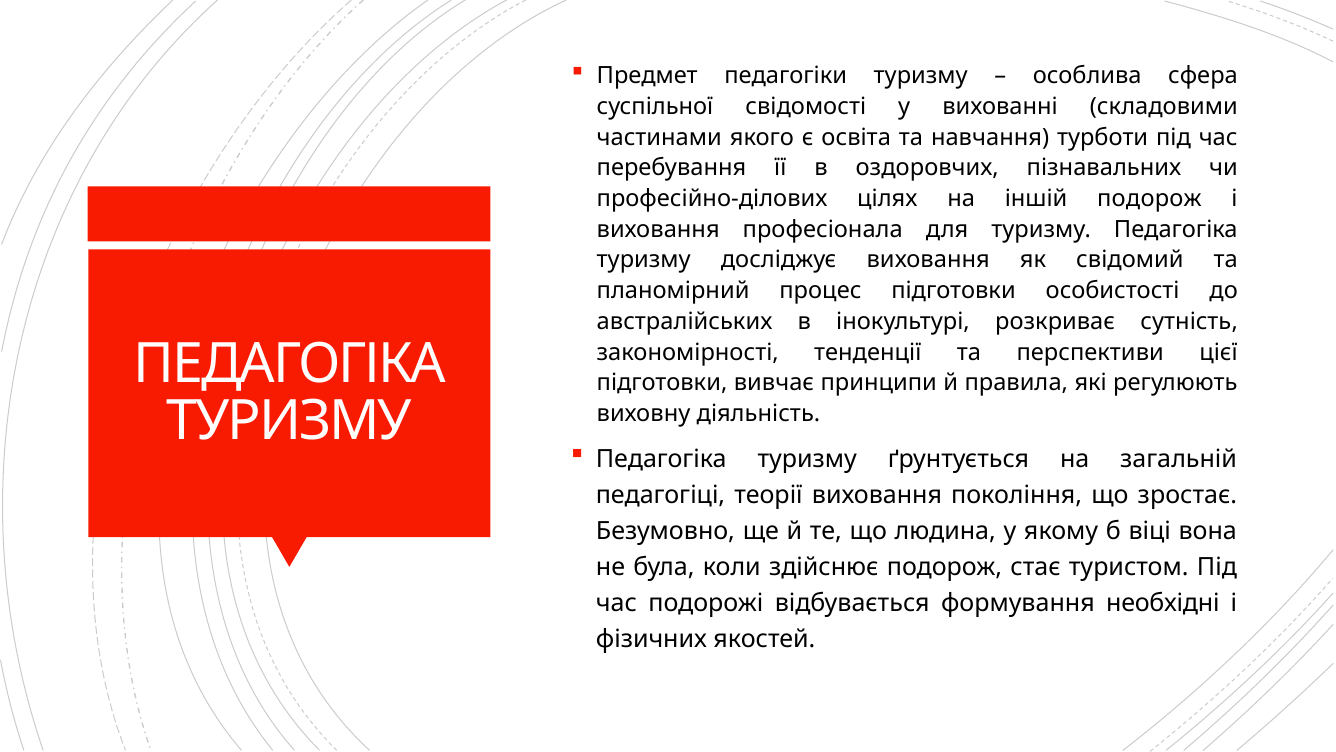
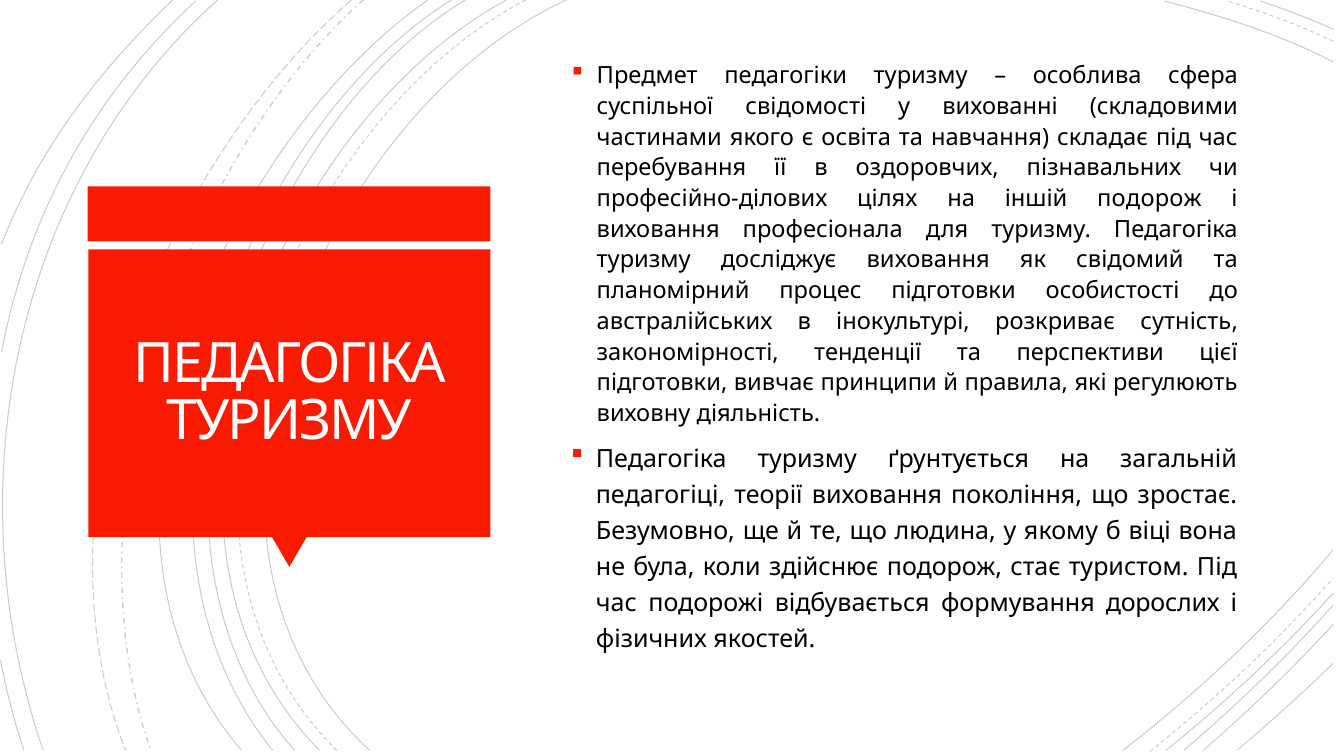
турботи: турботи -> складає
необхідні: необхідні -> дорослих
